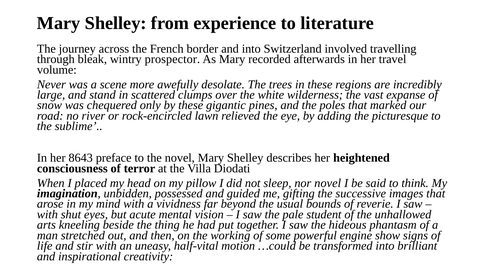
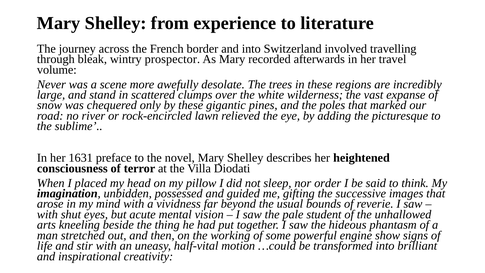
8643: 8643 -> 1631
nor novel: novel -> order
